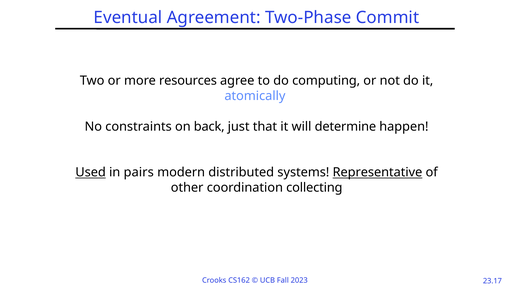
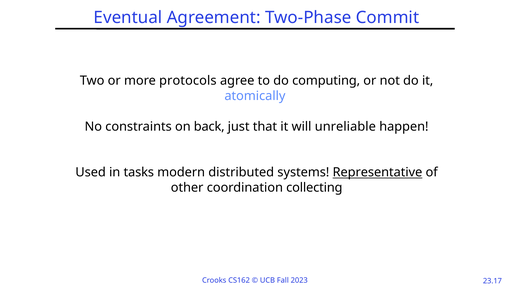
resources: resources -> protocols
determine: determine -> unreliable
Used underline: present -> none
pairs: pairs -> tasks
